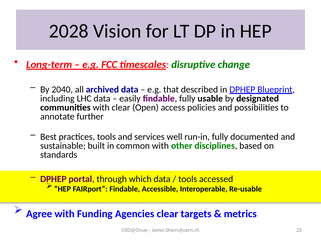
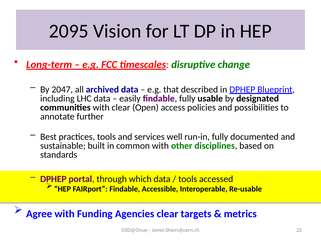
2028: 2028 -> 2095
2040: 2040 -> 2047
